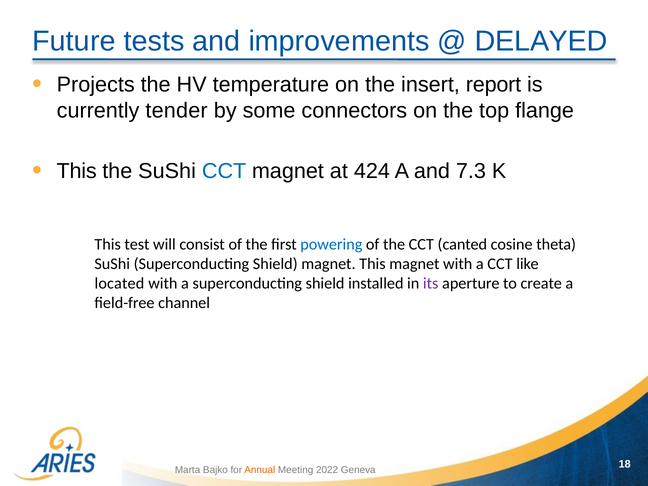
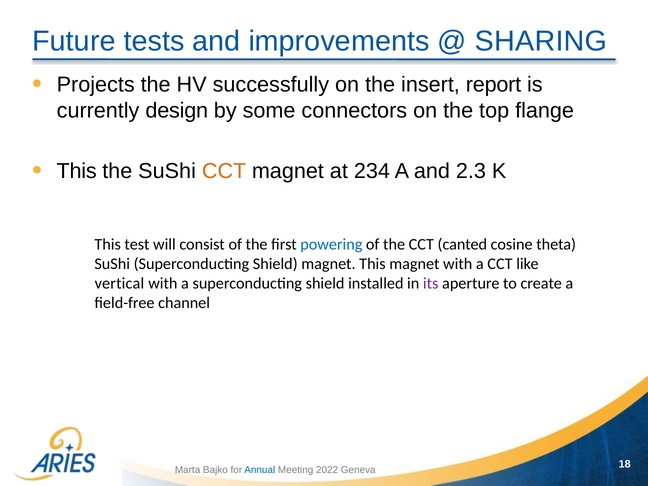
DELAYED: DELAYED -> SHARING
temperature: temperature -> successfully
tender: tender -> design
CCT at (224, 171) colour: blue -> orange
424: 424 -> 234
7.3: 7.3 -> 2.3
located: located -> vertical
Annual colour: orange -> blue
